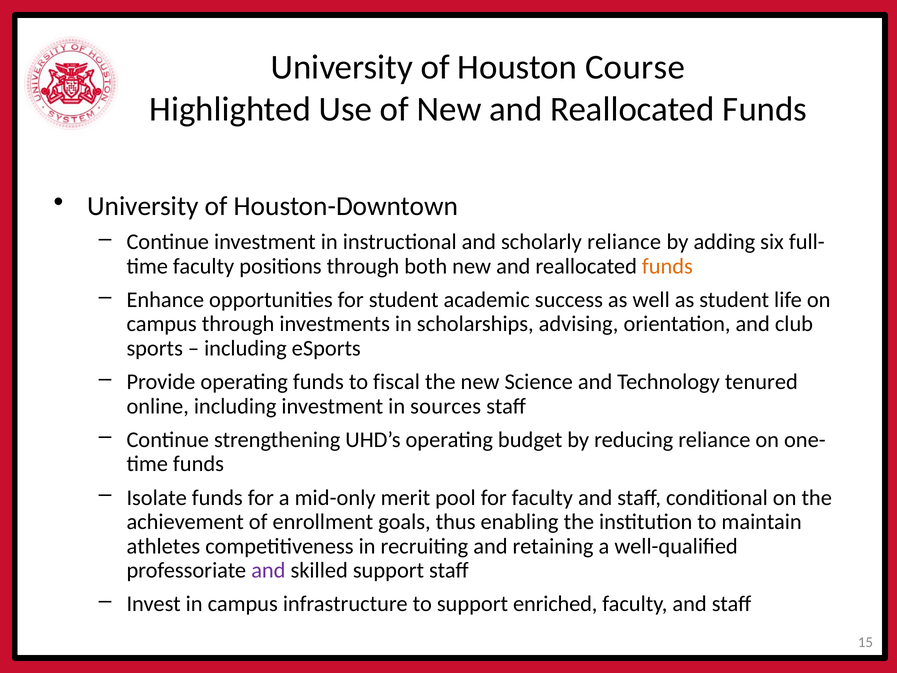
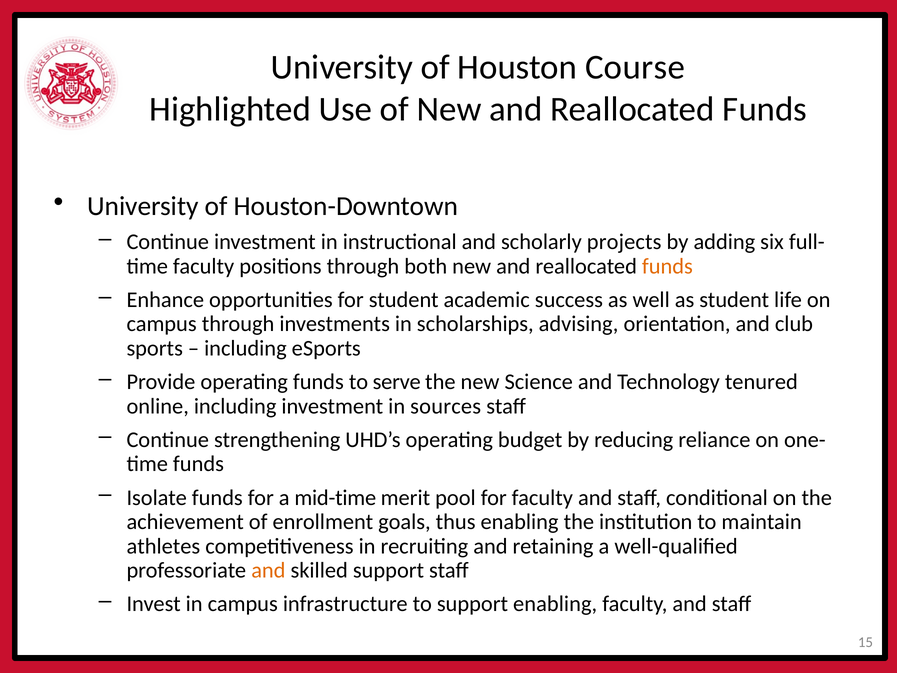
scholarly reliance: reliance -> projects
fiscal: fiscal -> serve
mid-only: mid-only -> mid-time
and at (268, 570) colour: purple -> orange
support enriched: enriched -> enabling
